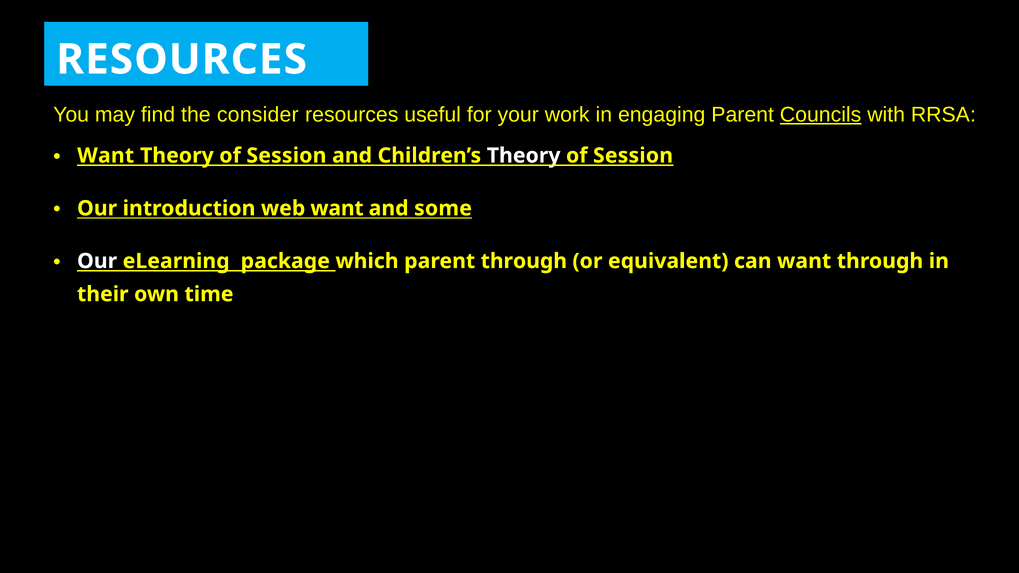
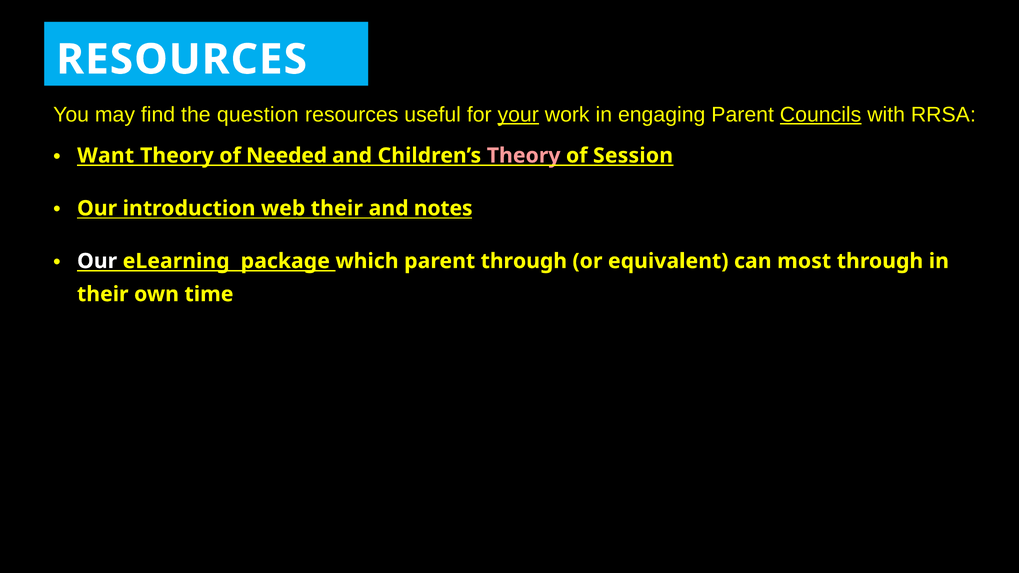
consider: consider -> question
your underline: none -> present
Session at (286, 156): Session -> Needed
Theory at (524, 156) colour: white -> pink
web want: want -> their
some: some -> notes
can want: want -> most
